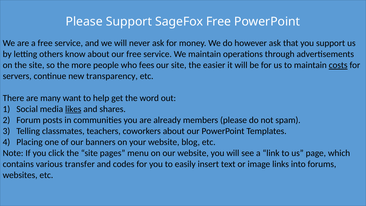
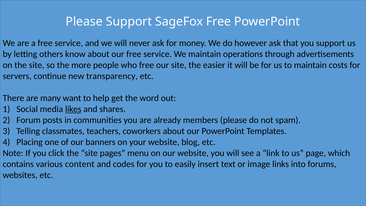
who fees: fees -> free
costs underline: present -> none
transfer: transfer -> content
